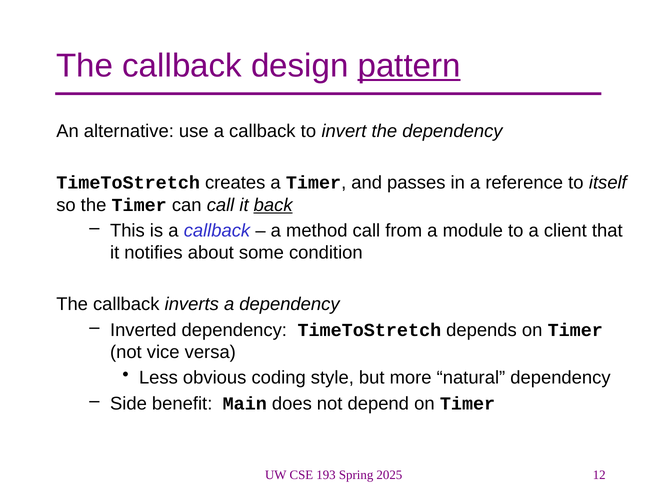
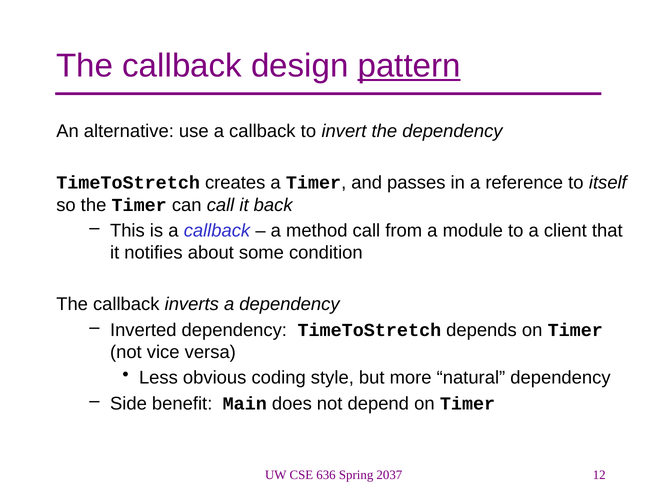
back underline: present -> none
193: 193 -> 636
2025: 2025 -> 2037
